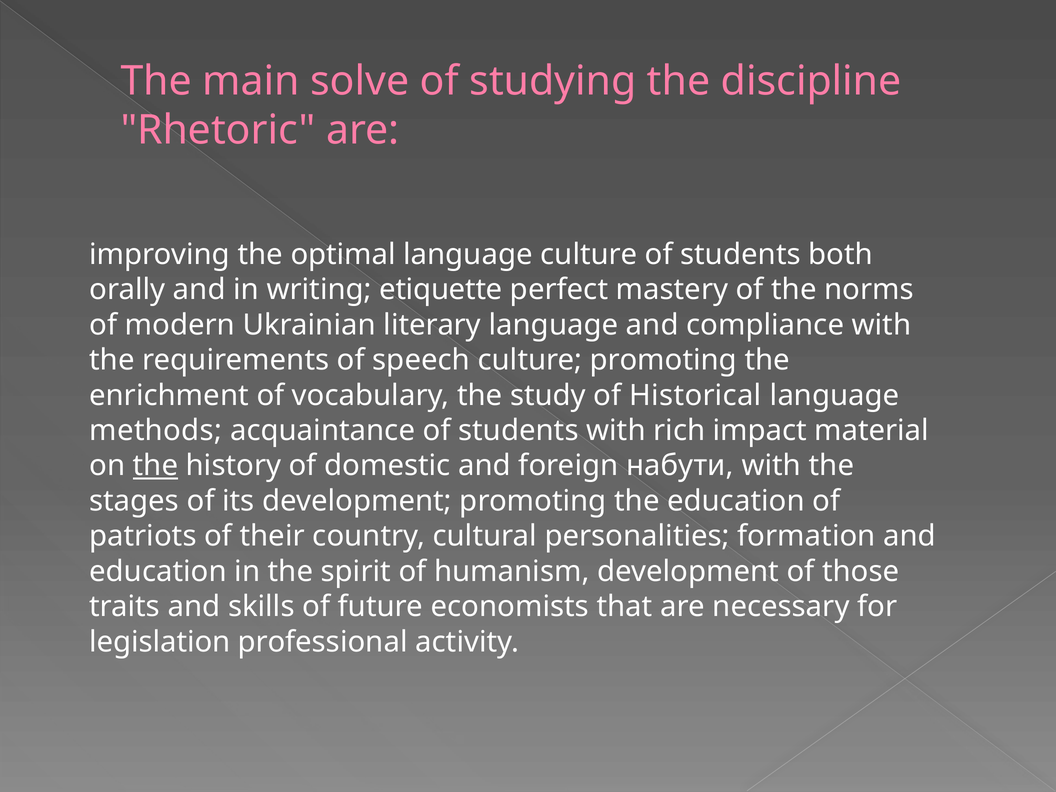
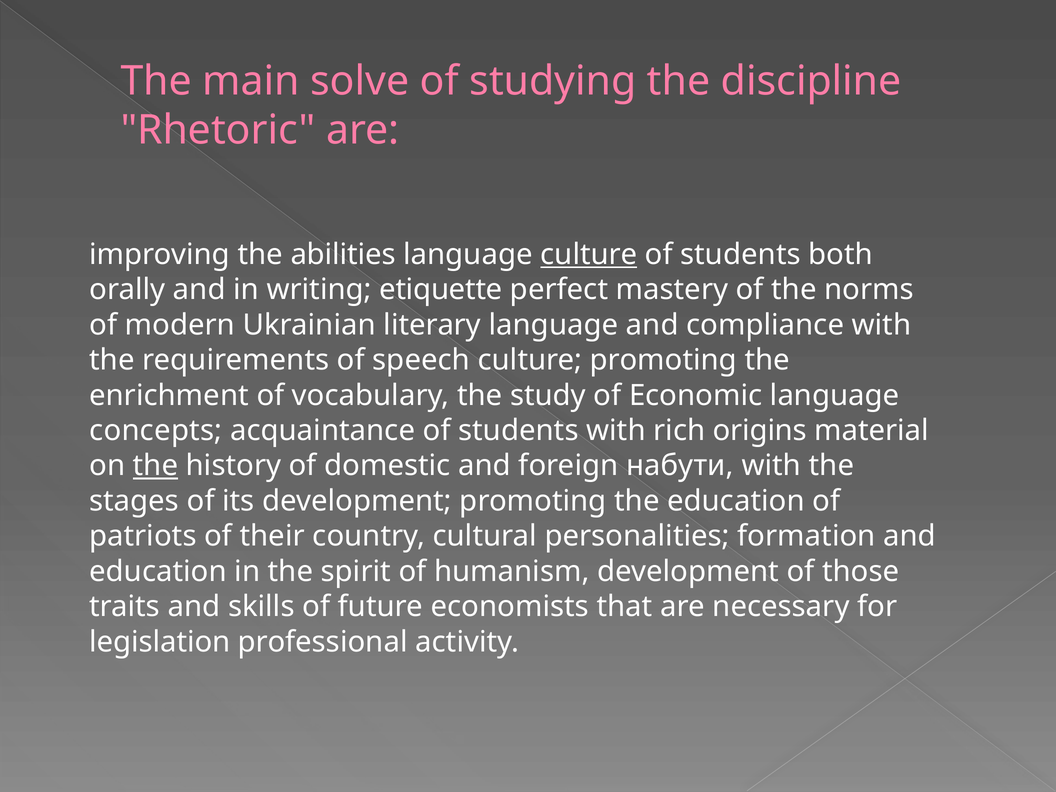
optimal: optimal -> abilities
culture at (589, 255) underline: none -> present
Historical: Historical -> Economic
methods: methods -> concepts
impact: impact -> origins
